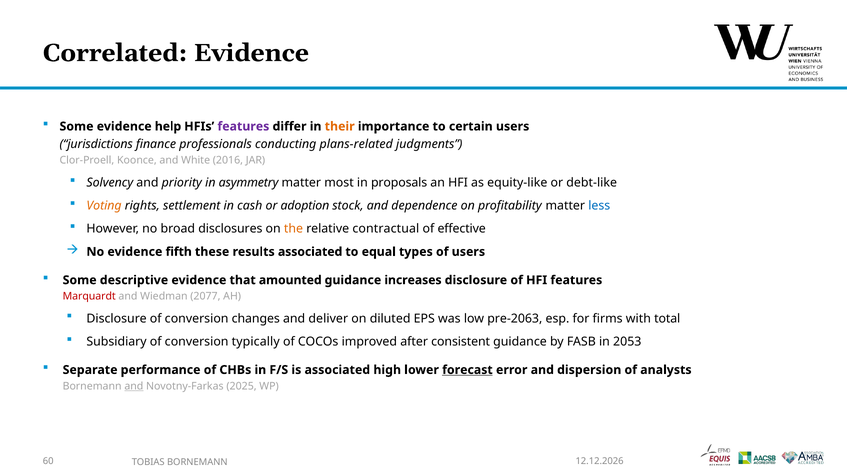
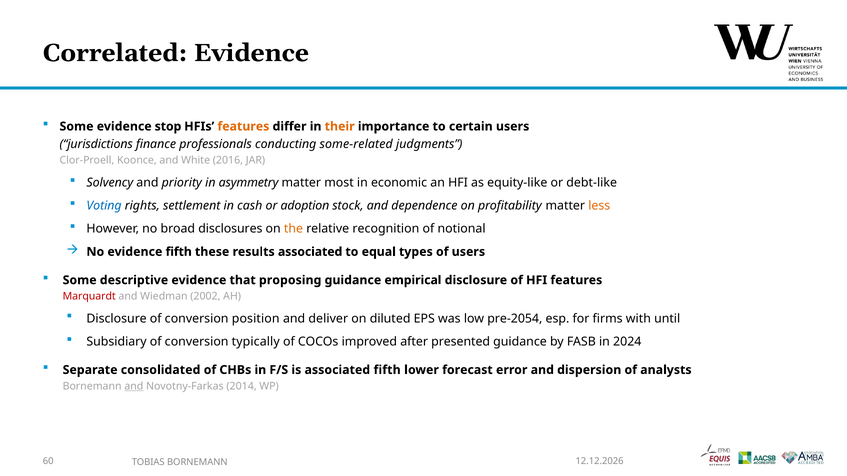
help: help -> stop
features at (243, 127) colour: purple -> orange
plans-related: plans-related -> some-related
proposals: proposals -> economic
Voting colour: orange -> blue
less colour: blue -> orange
contractual: contractual -> recognition
effective: effective -> notional
amounted: amounted -> proposing
increases: increases -> empirical
2077: 2077 -> 2002
changes: changes -> position
pre-2063: pre-2063 -> pre-2054
total: total -> until
consistent: consistent -> presented
2053: 2053 -> 2024
performance: performance -> consolidated
associated high: high -> fifth
forecast underline: present -> none
2025: 2025 -> 2014
